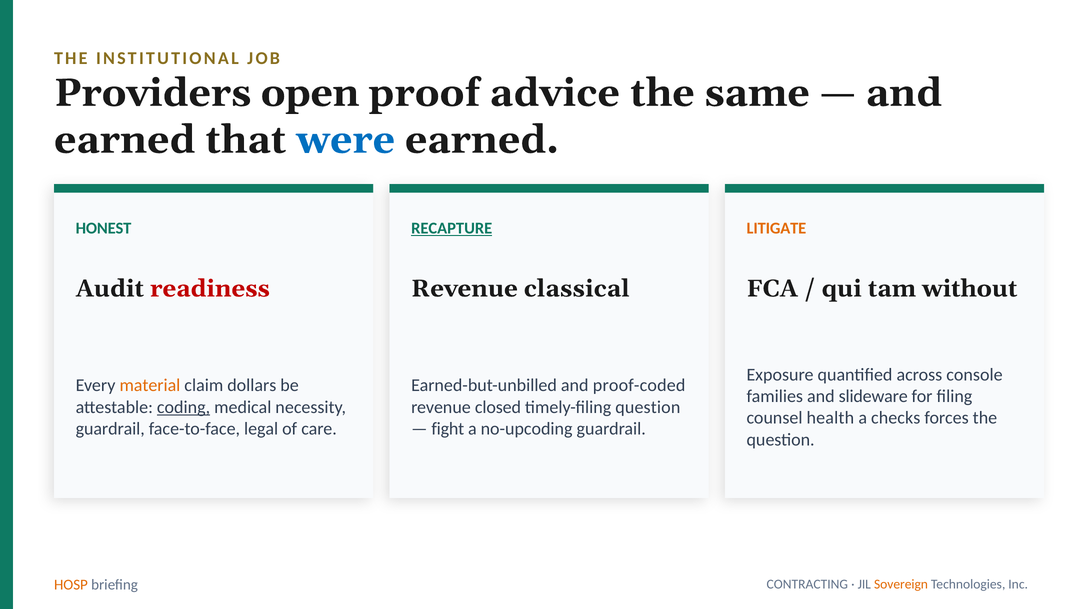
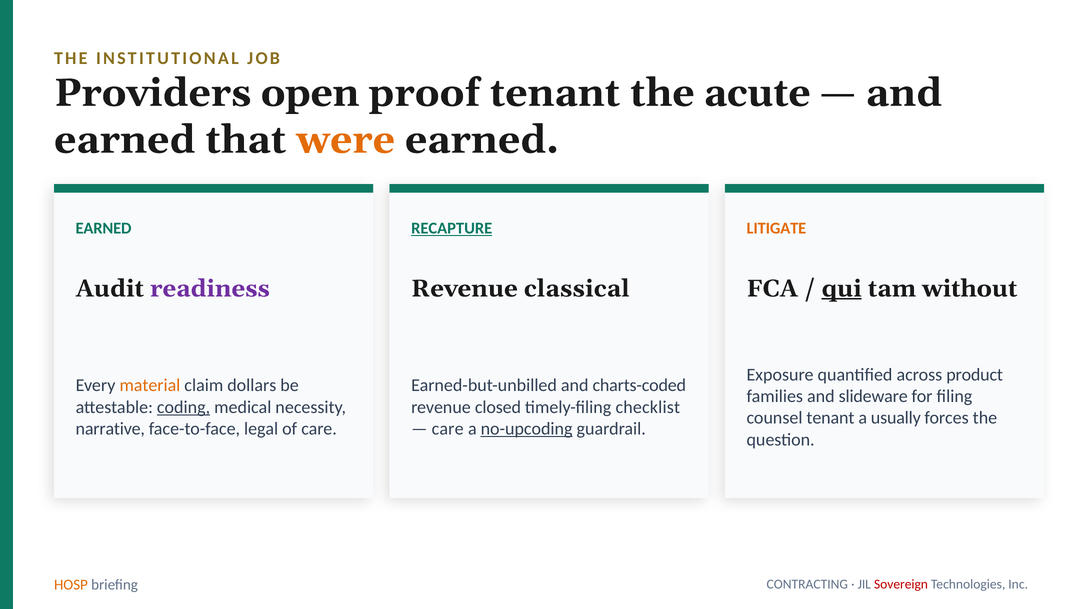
proof advice: advice -> tenant
same: same -> acute
were colour: blue -> orange
HONEST at (104, 228): HONEST -> EARNED
readiness colour: red -> purple
qui underline: none -> present
console: console -> product
proof-coded: proof-coded -> charts-coded
timely-filing question: question -> checklist
counsel health: health -> tenant
checks: checks -> usually
guardrail at (110, 429): guardrail -> narrative
fight at (448, 429): fight -> care
no-upcoding underline: none -> present
Sovereign colour: orange -> red
